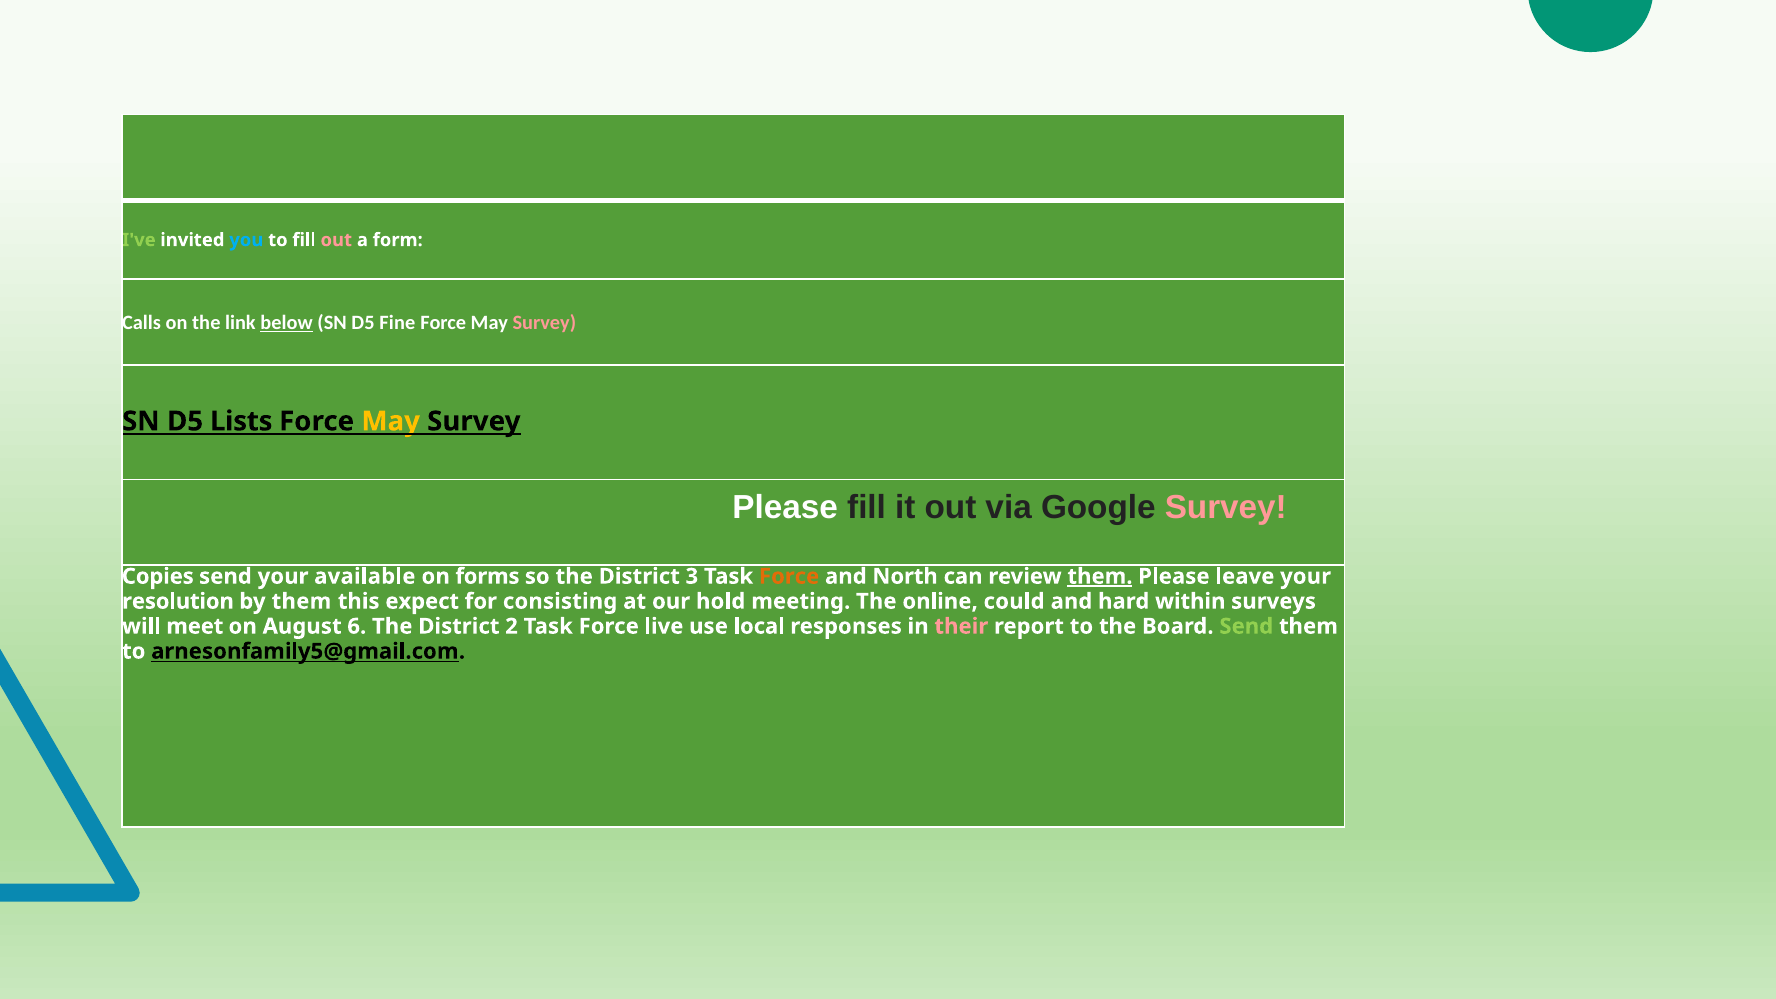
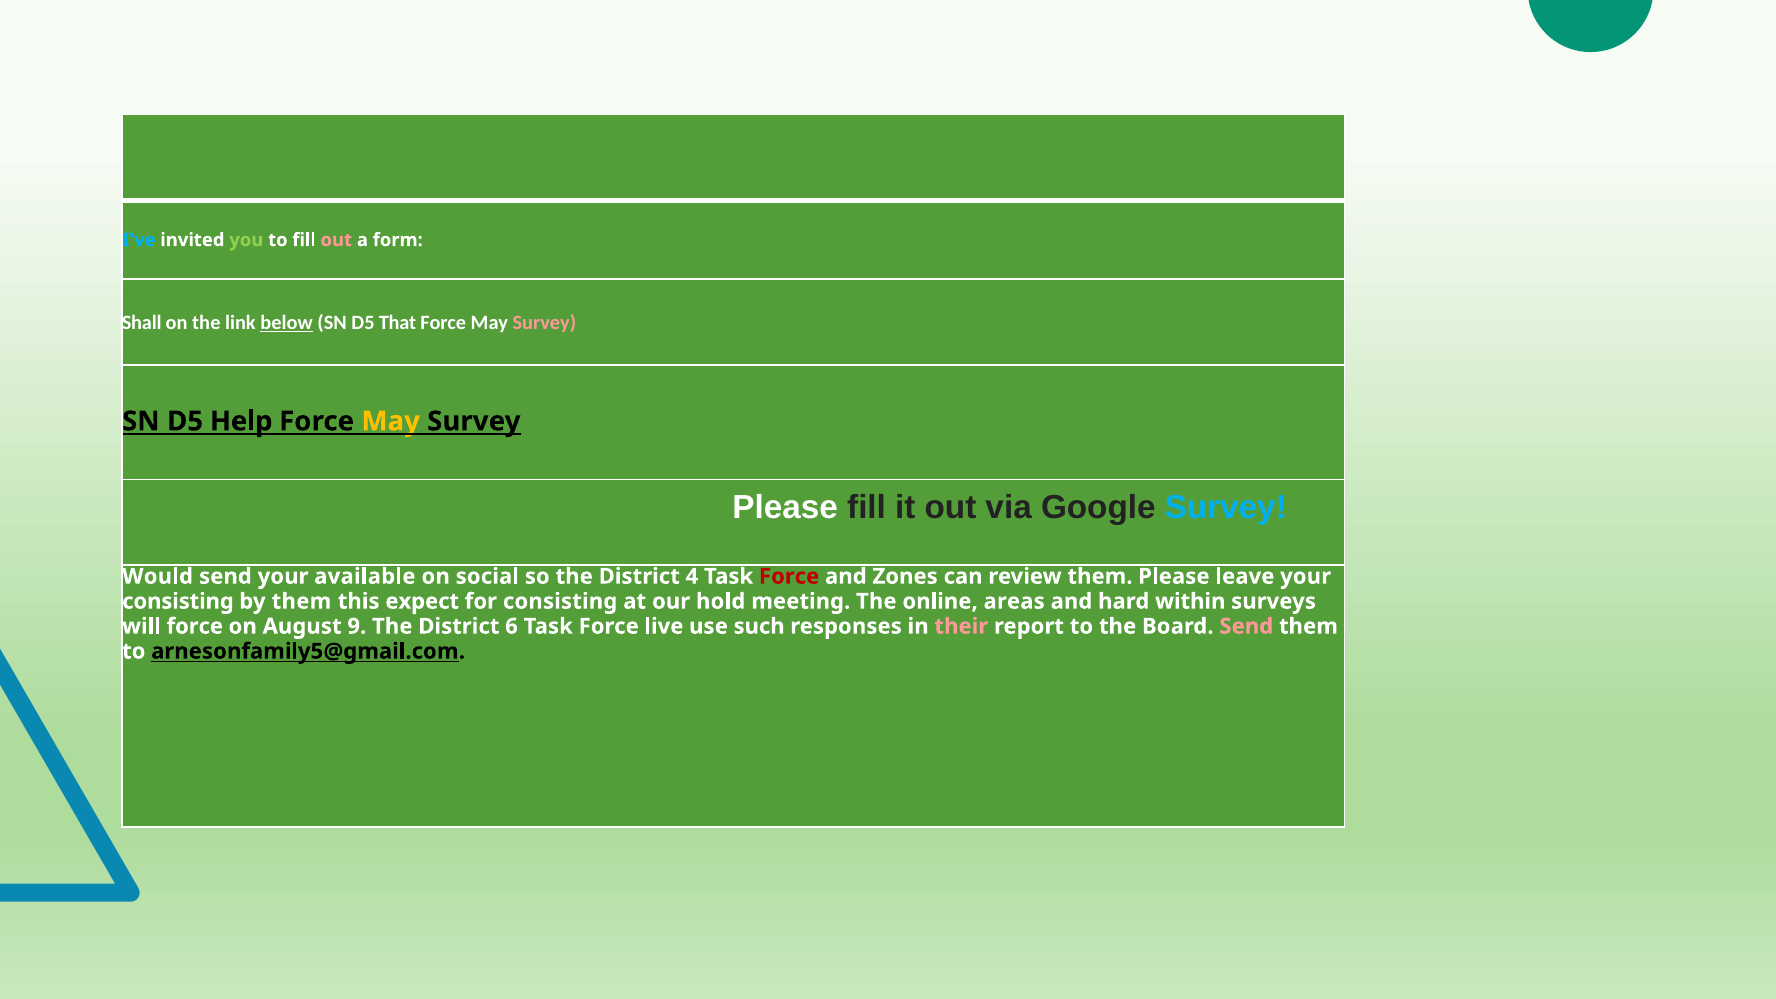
I've colour: light green -> light blue
you colour: light blue -> light green
Calls: Calls -> Shall
Fine: Fine -> That
Lists: Lists -> Help
Survey at (1226, 508) colour: pink -> light blue
Copies: Copies -> Would
forms: forms -> social
3: 3 -> 4
Force at (789, 576) colour: orange -> red
North: North -> Zones
them at (1100, 576) underline: present -> none
resolution at (178, 601): resolution -> consisting
could: could -> areas
will meet: meet -> force
6: 6 -> 9
2: 2 -> 6
local: local -> such
Send at (1246, 626) colour: light green -> pink
